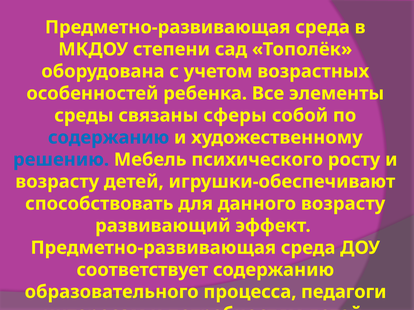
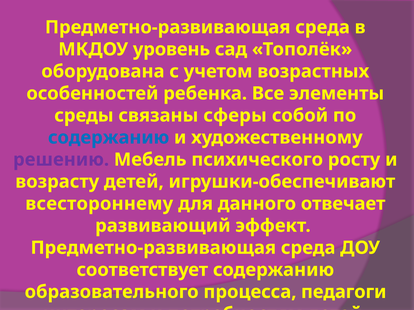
степени: степени -> уровень
решению colour: blue -> purple
способствовать at (99, 204): способствовать -> всестороннему
данного возрасту: возрасту -> отвечает
